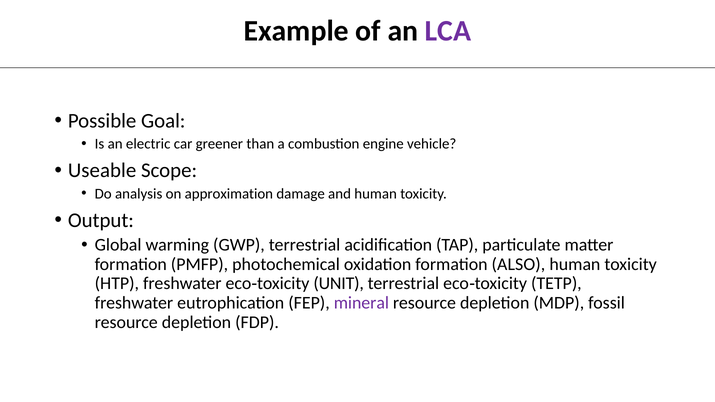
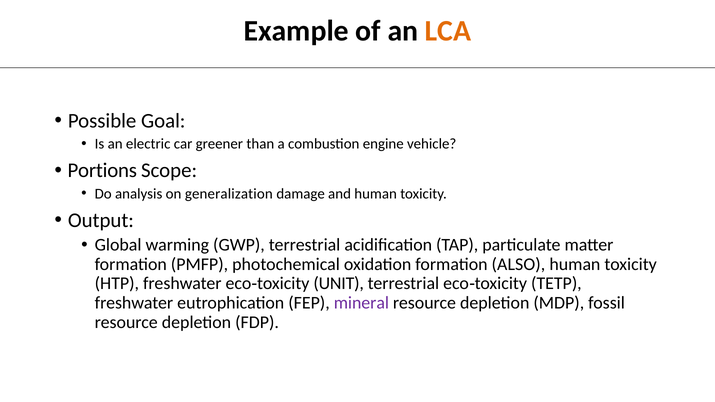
LCA colour: purple -> orange
Useable: Useable -> Portions
approximation: approximation -> generalization
